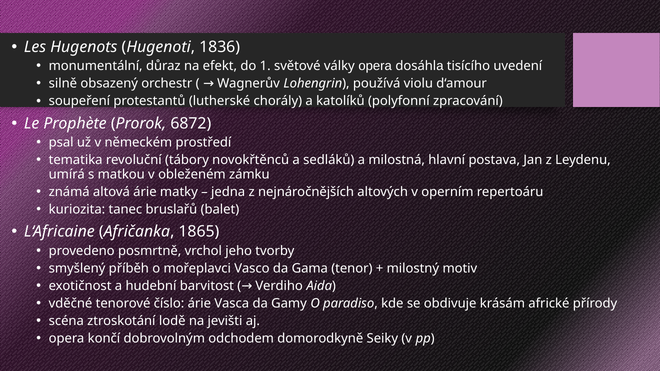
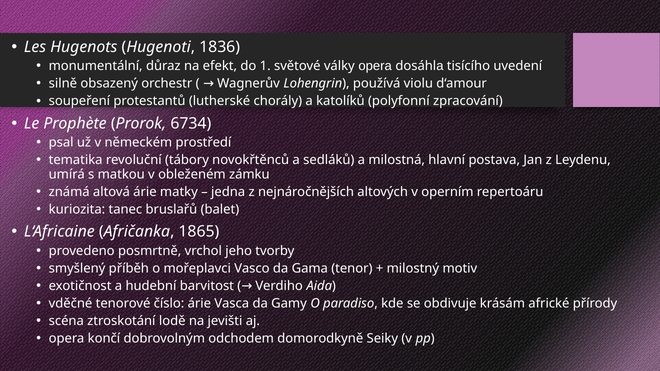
6872: 6872 -> 6734
